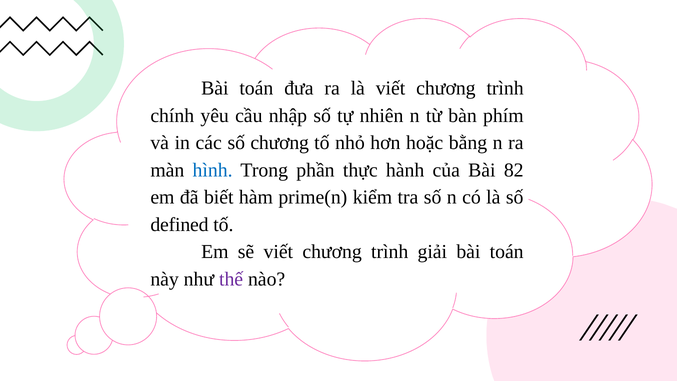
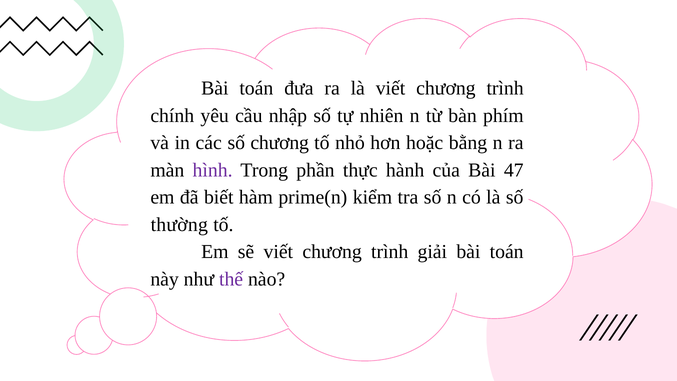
hình colour: blue -> purple
82: 82 -> 47
defined: defined -> thường
